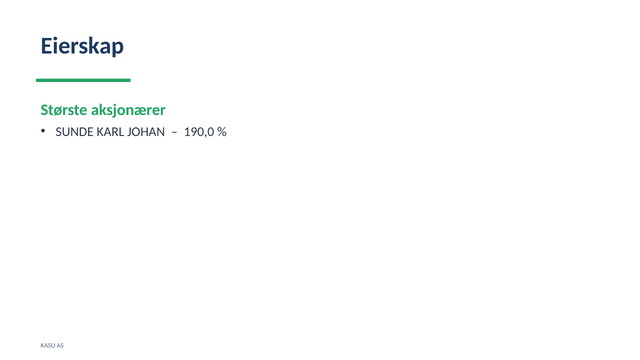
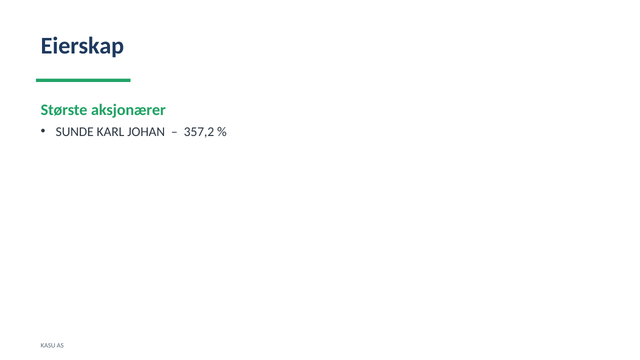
190,0: 190,0 -> 357,2
